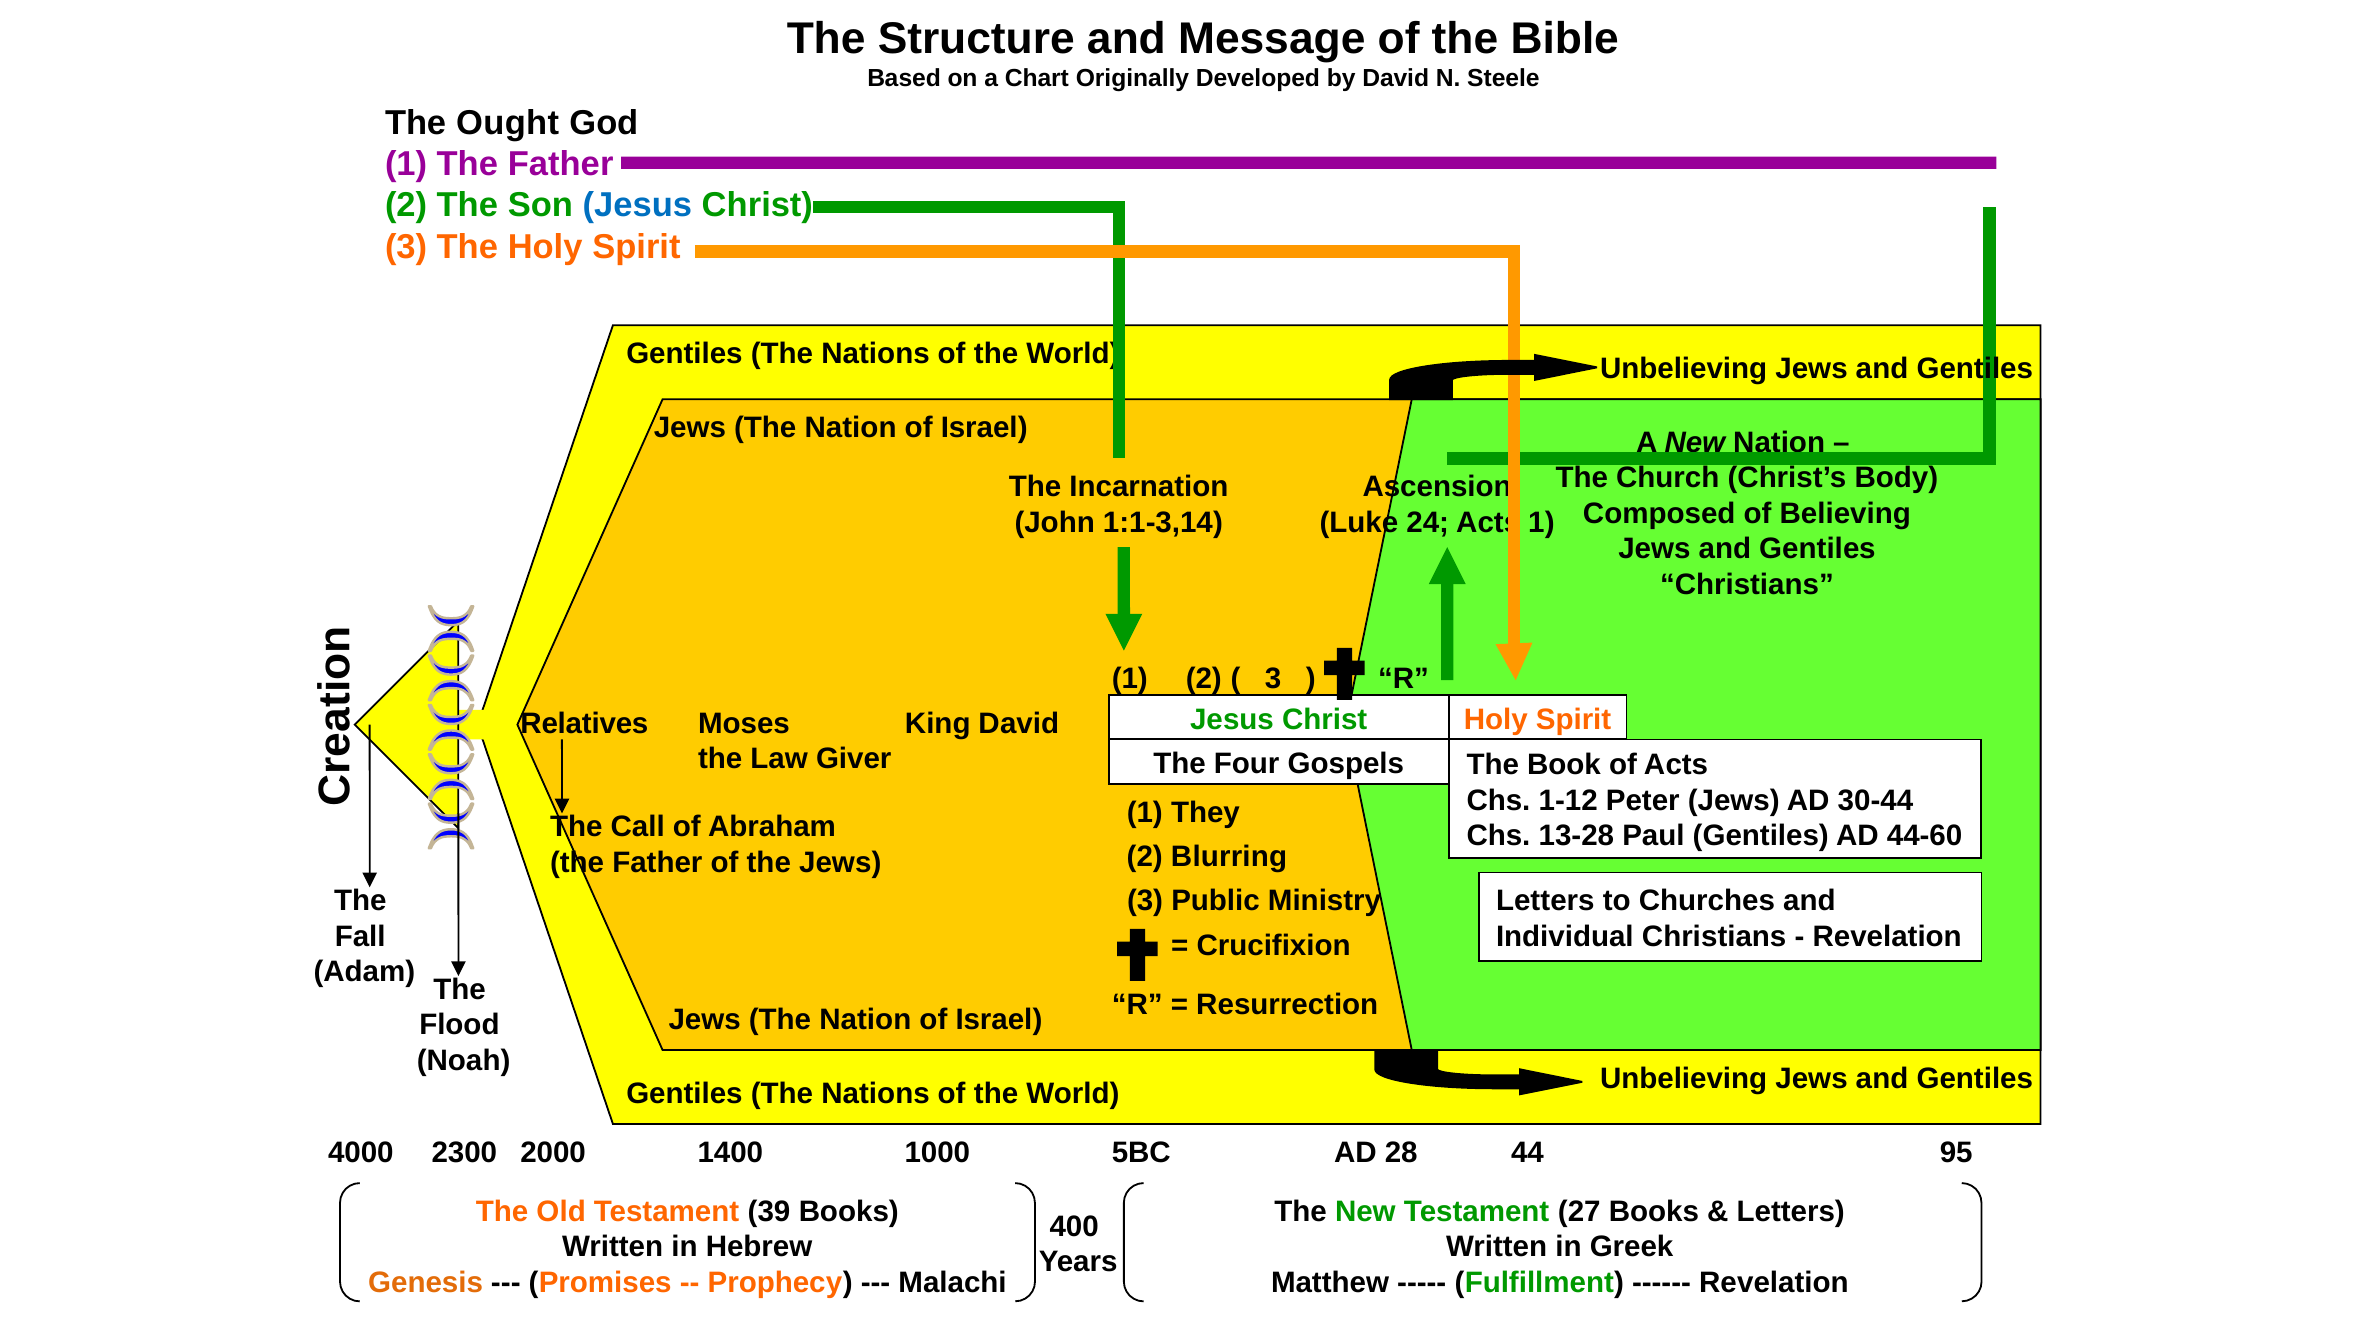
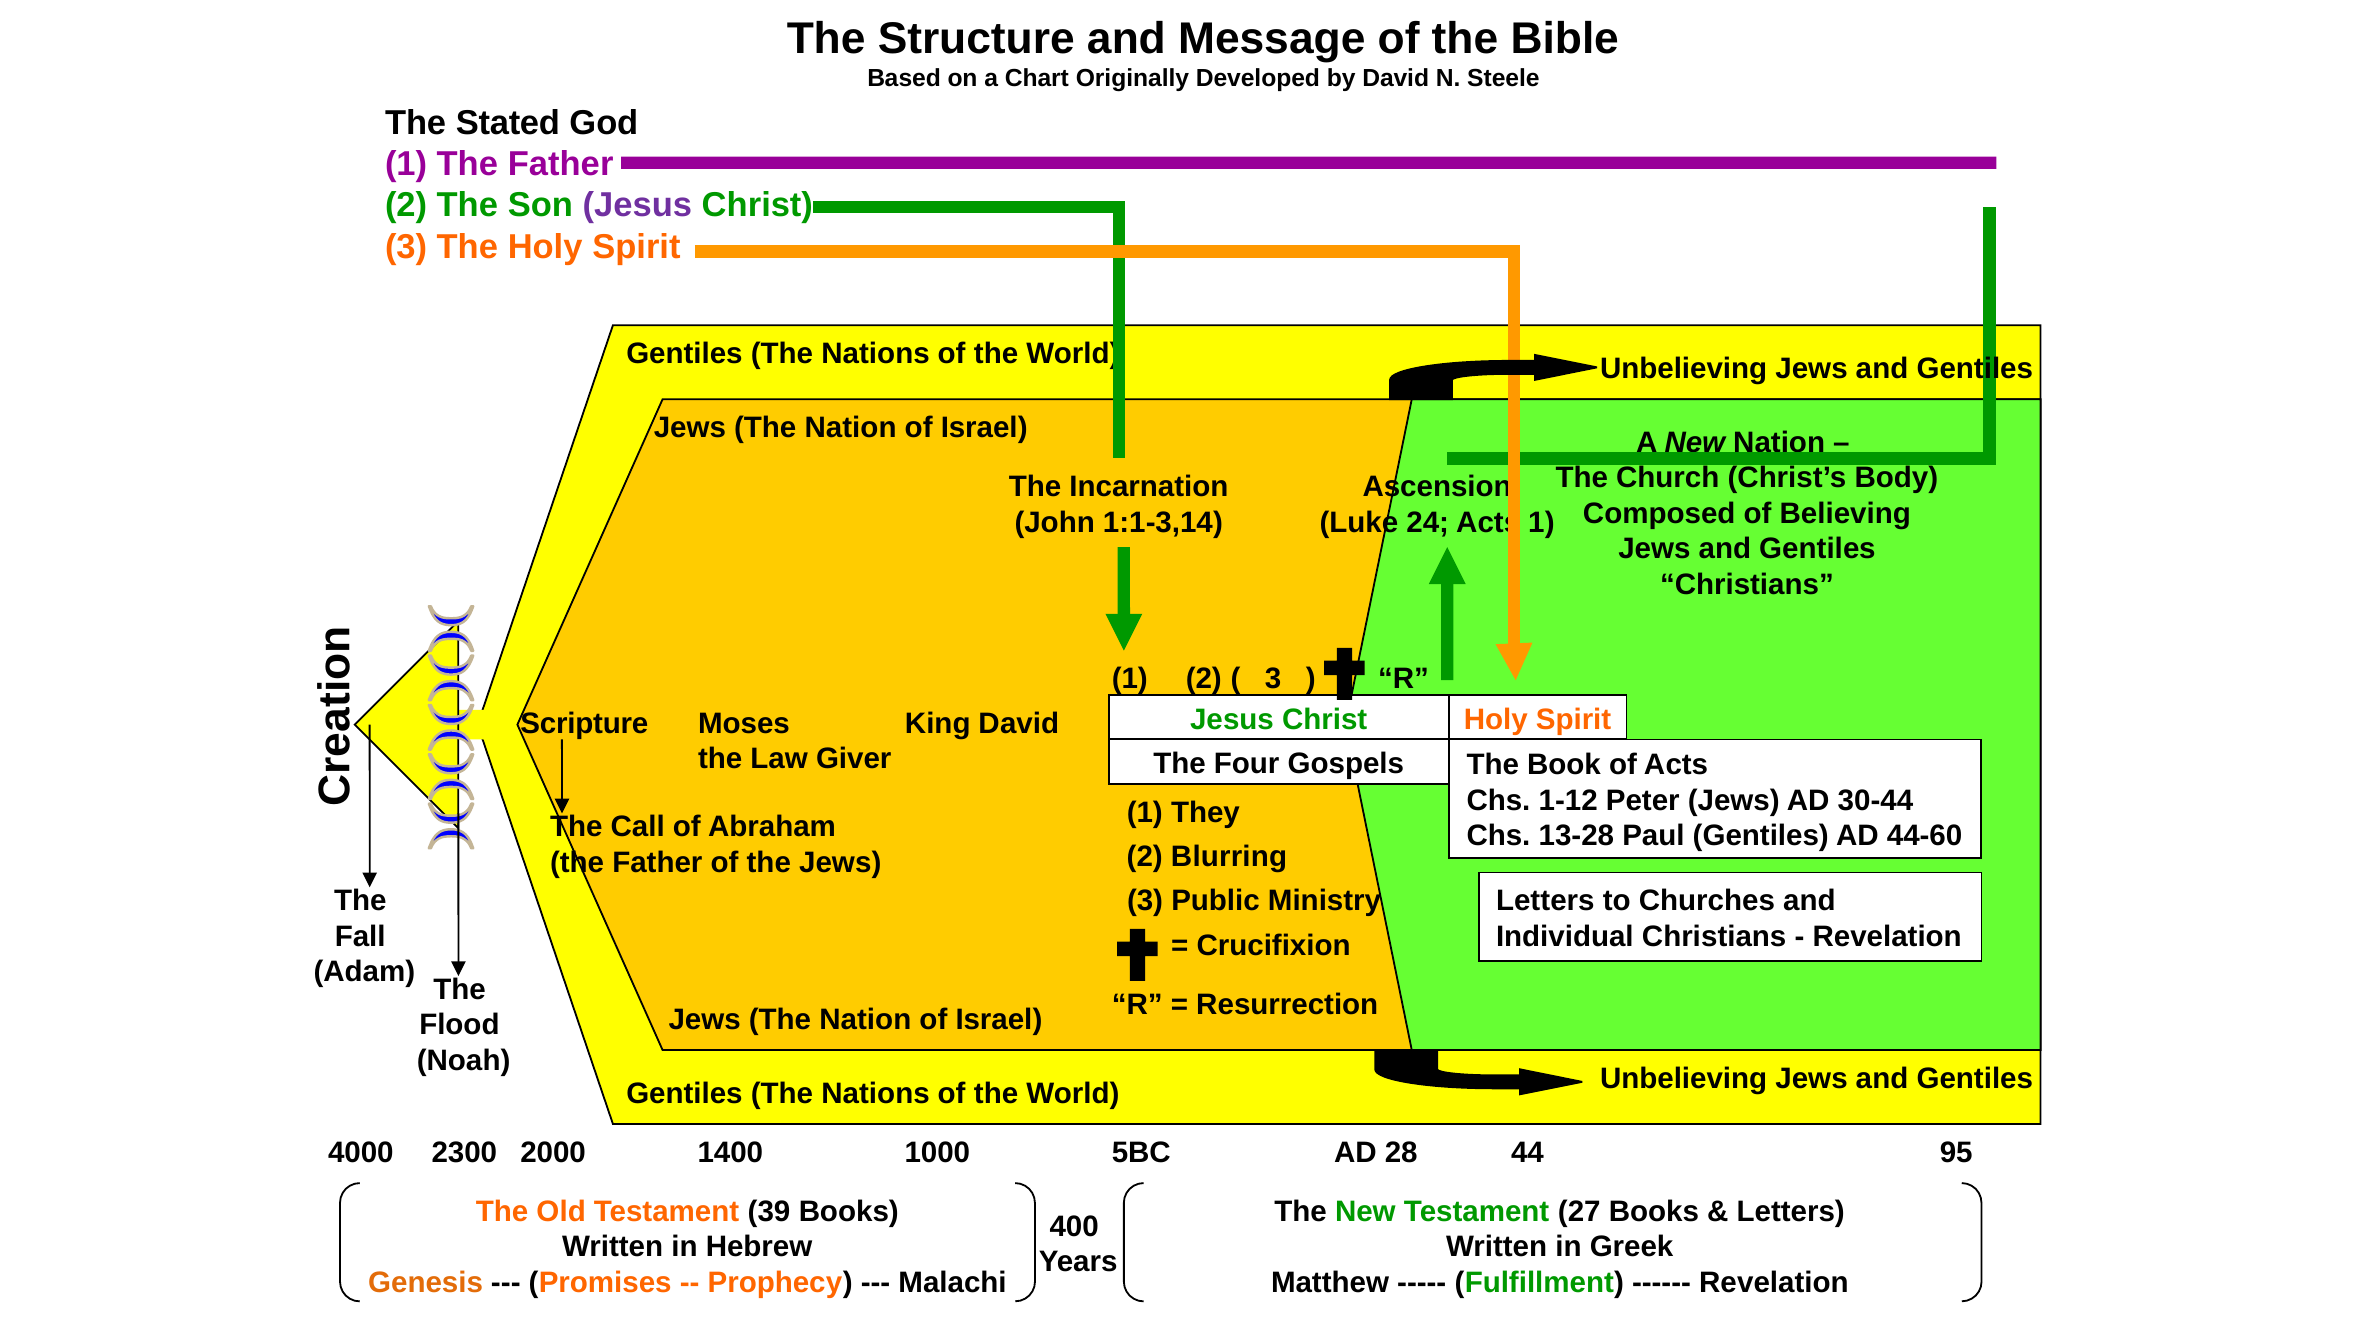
Ought: Ought -> Stated
Jesus at (637, 206) colour: blue -> purple
Relatives: Relatives -> Scripture
